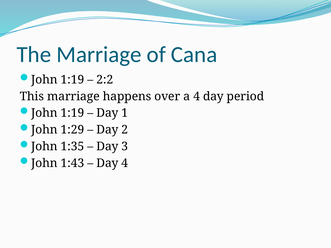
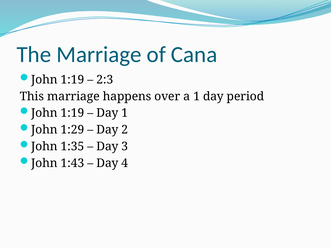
2:2: 2:2 -> 2:3
a 4: 4 -> 1
